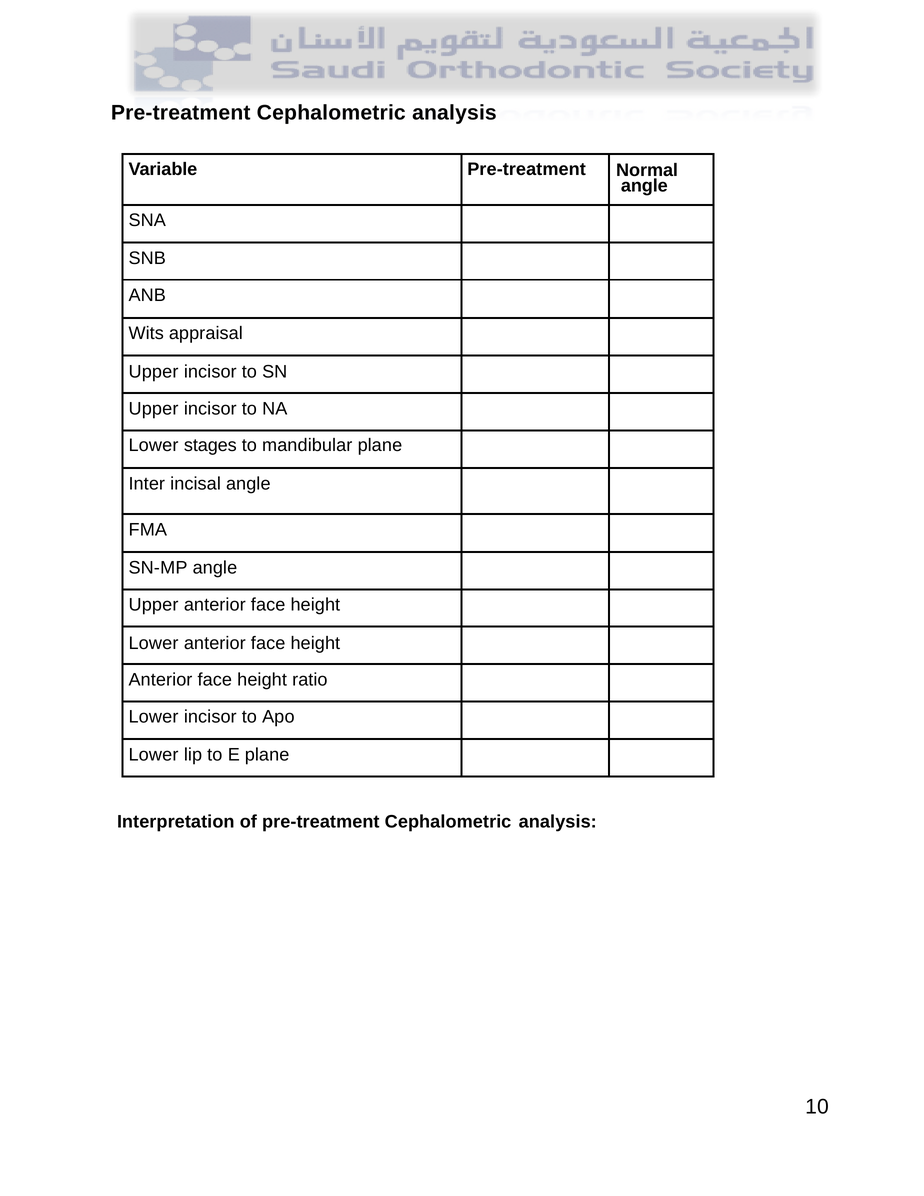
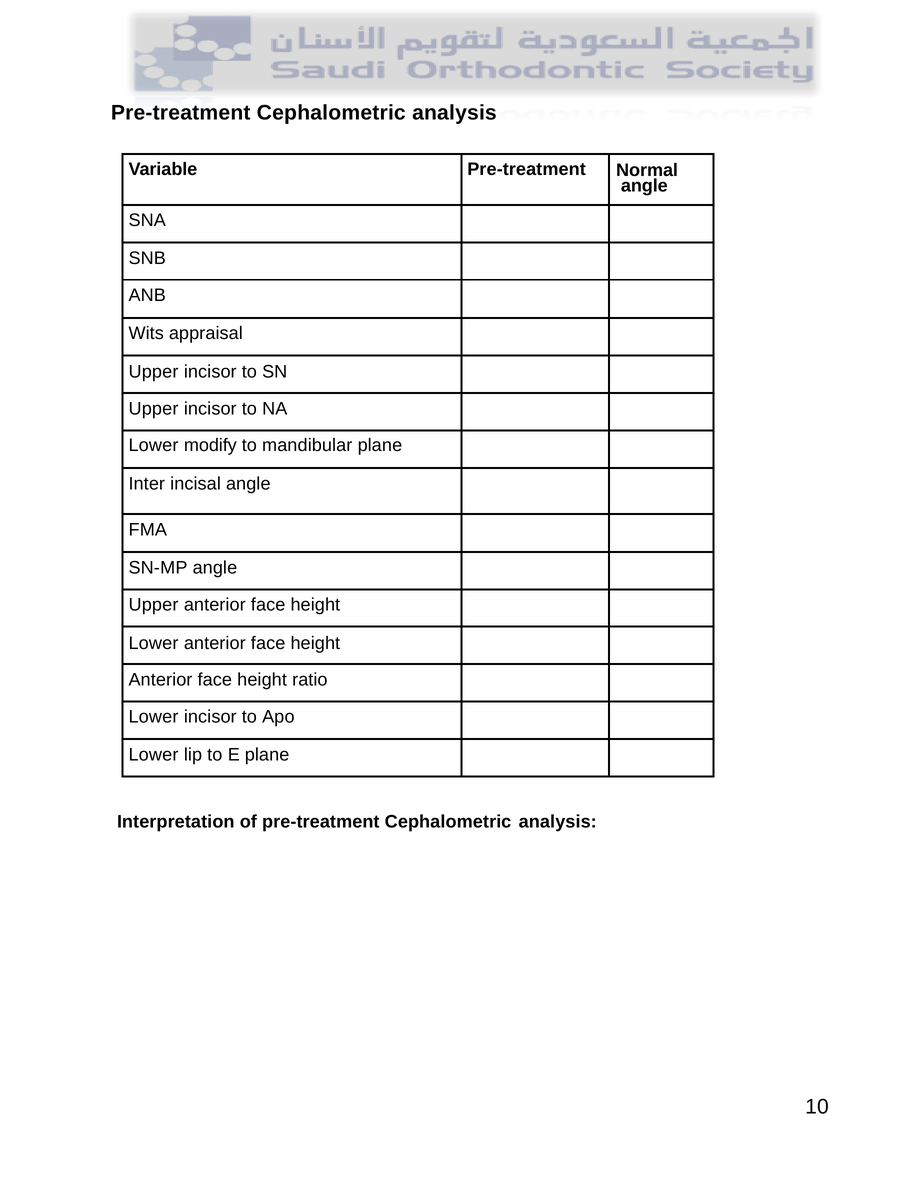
stages: stages -> modify
